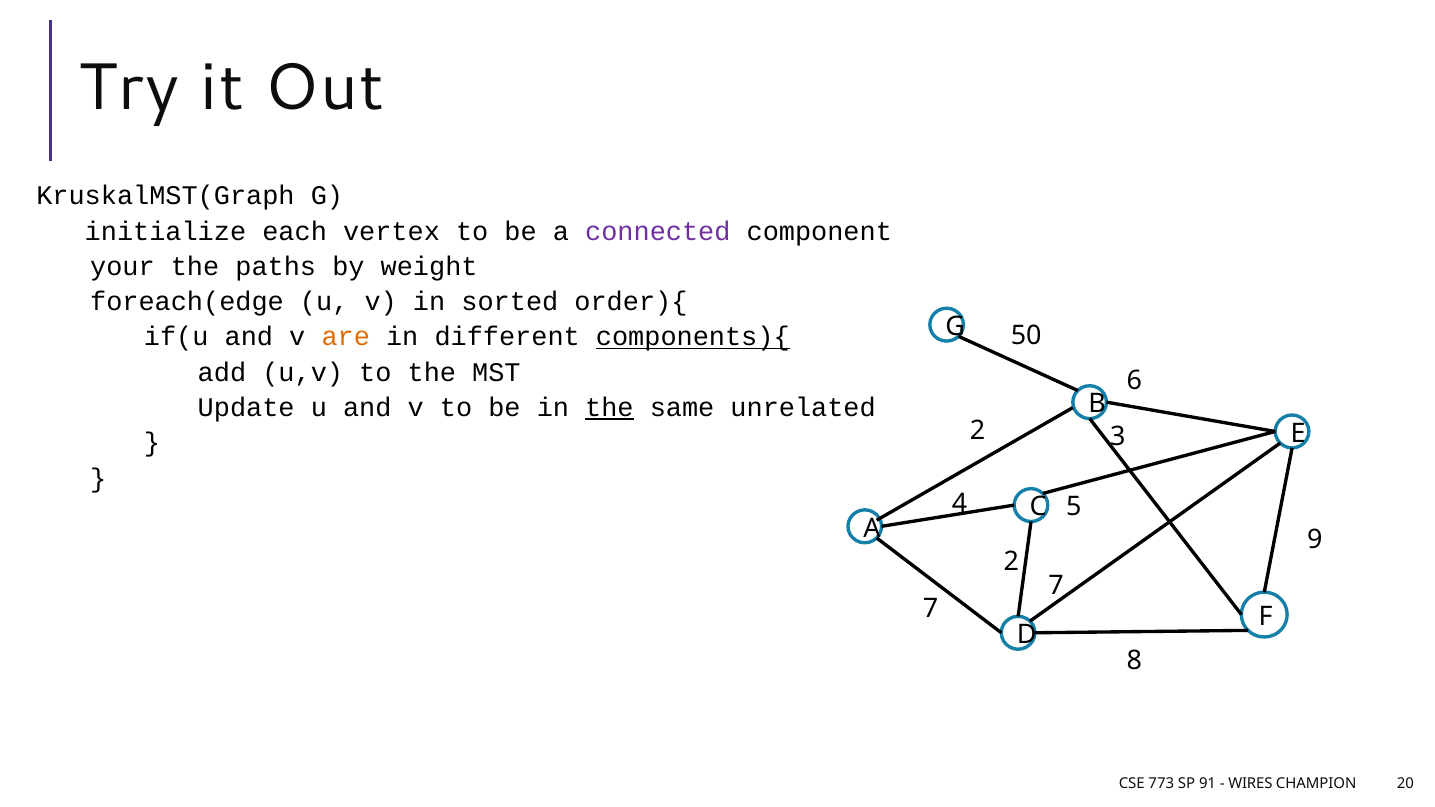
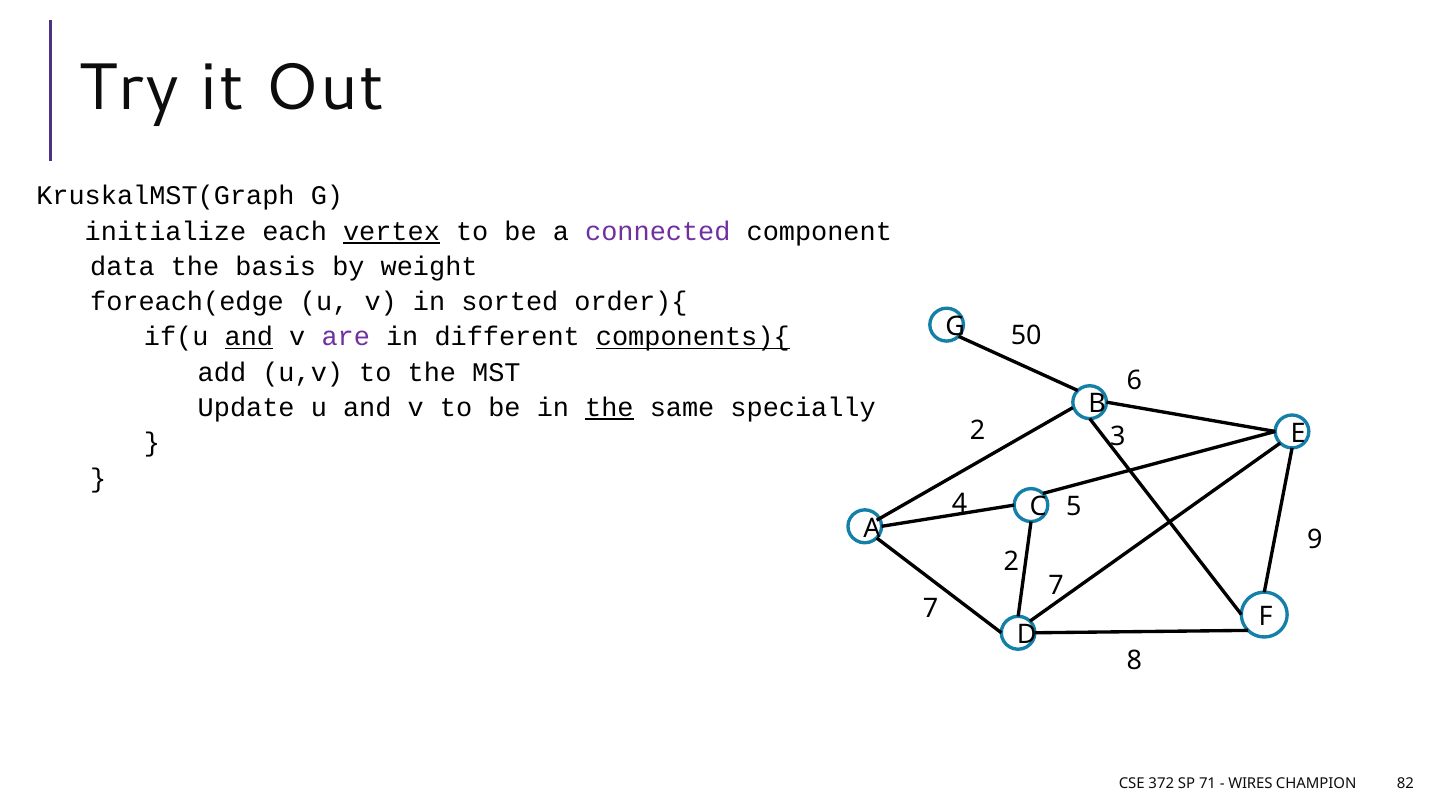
vertex underline: none -> present
your: your -> data
paths: paths -> basis
and at (249, 337) underline: none -> present
are colour: orange -> purple
unrelated: unrelated -> specially
773: 773 -> 372
91: 91 -> 71
20: 20 -> 82
